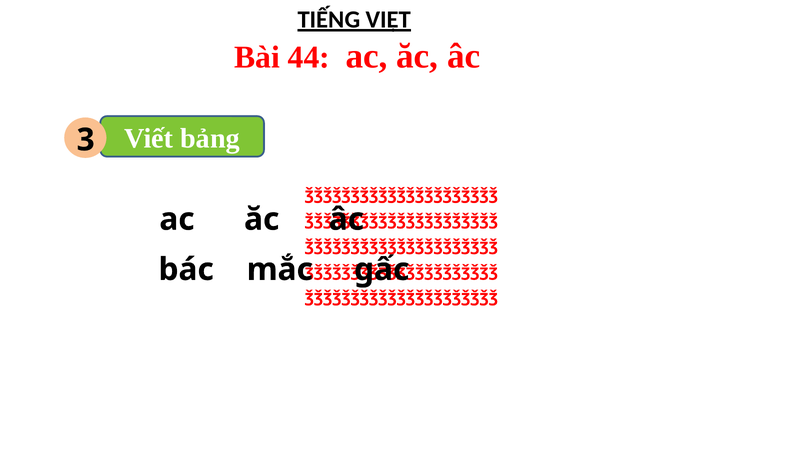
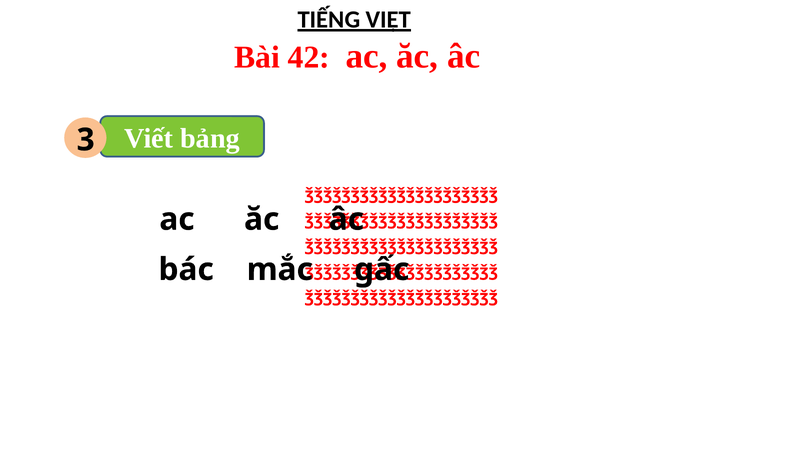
44: 44 -> 42
